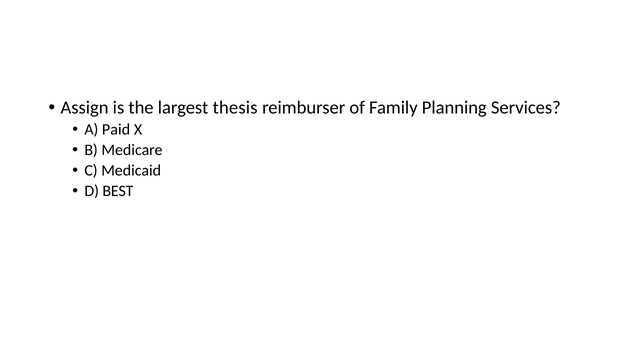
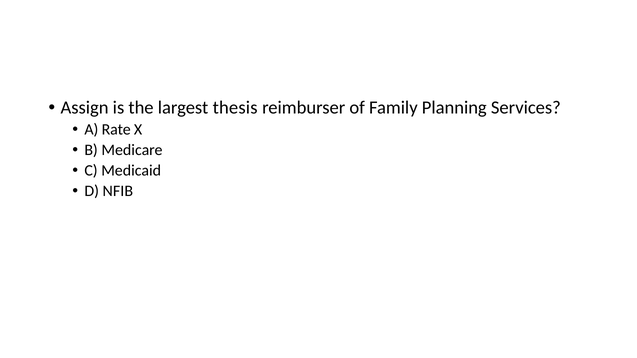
Paid: Paid -> Rate
BEST: BEST -> NFIB
